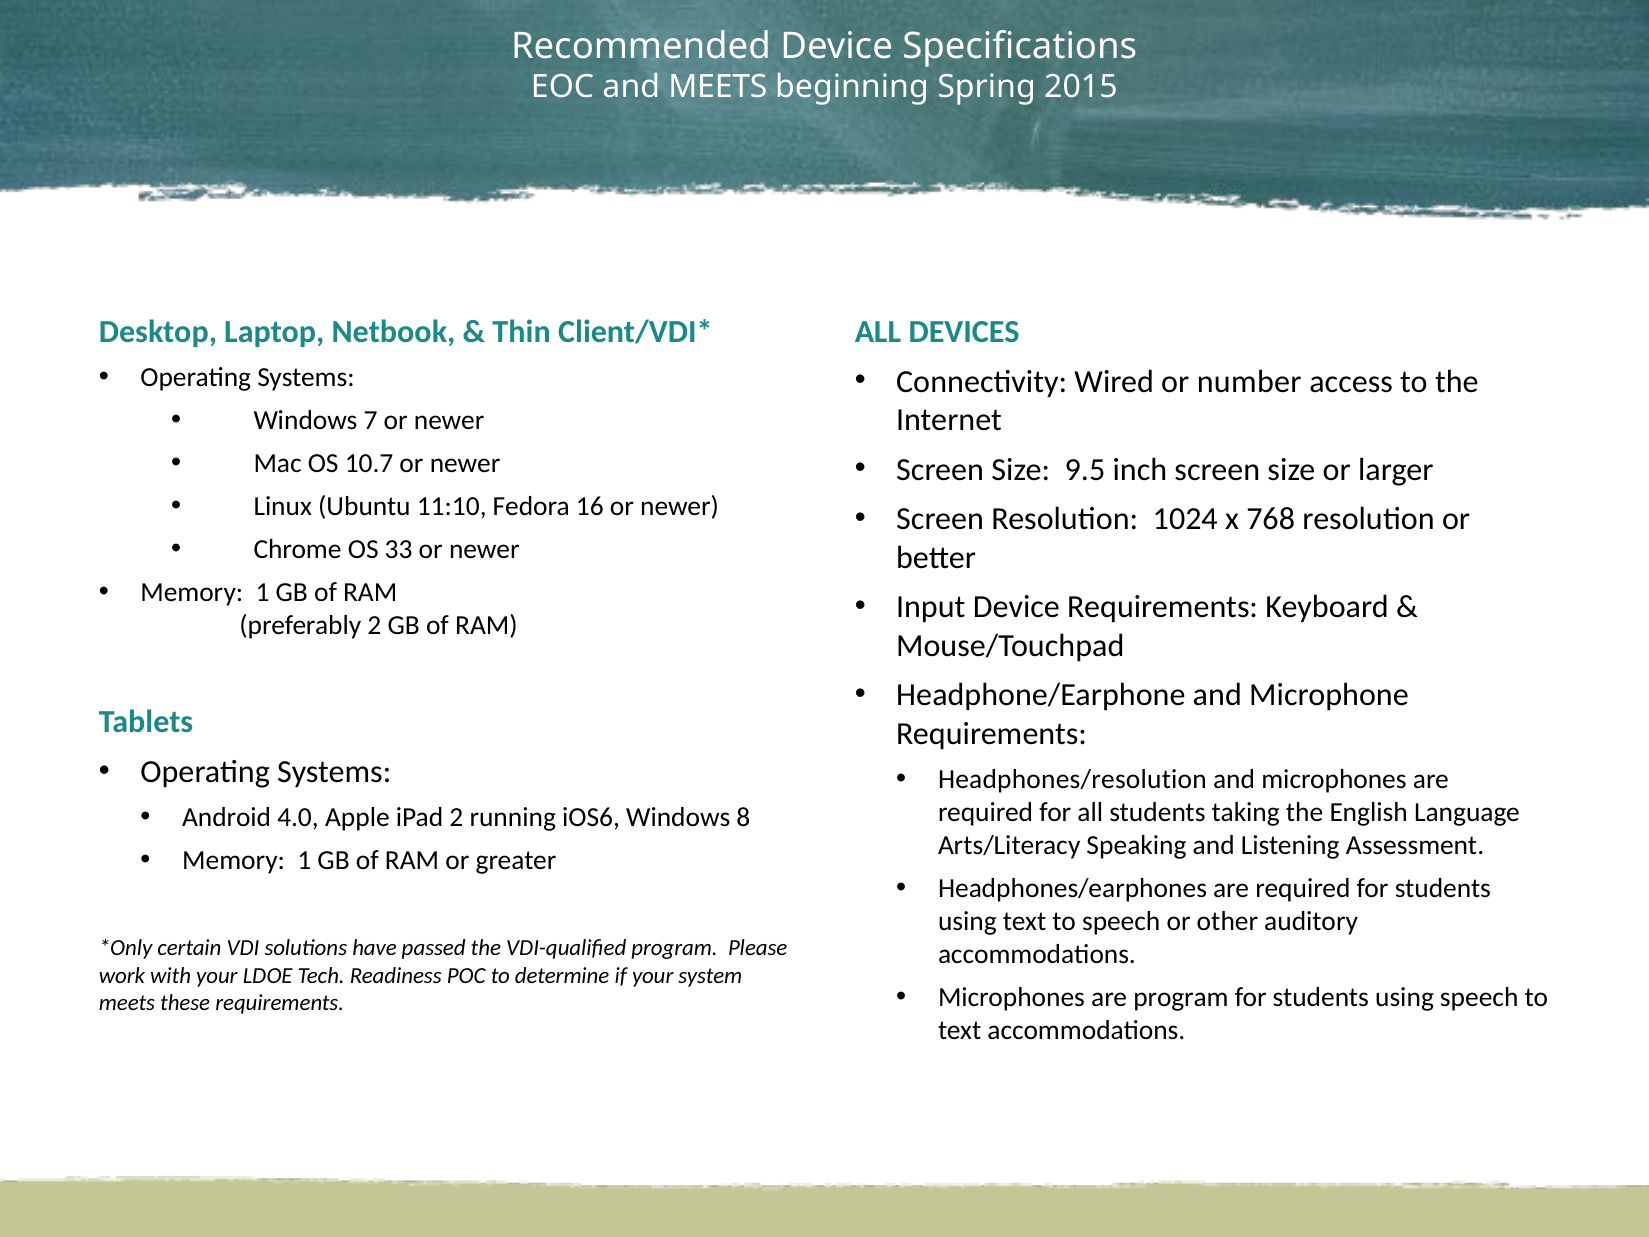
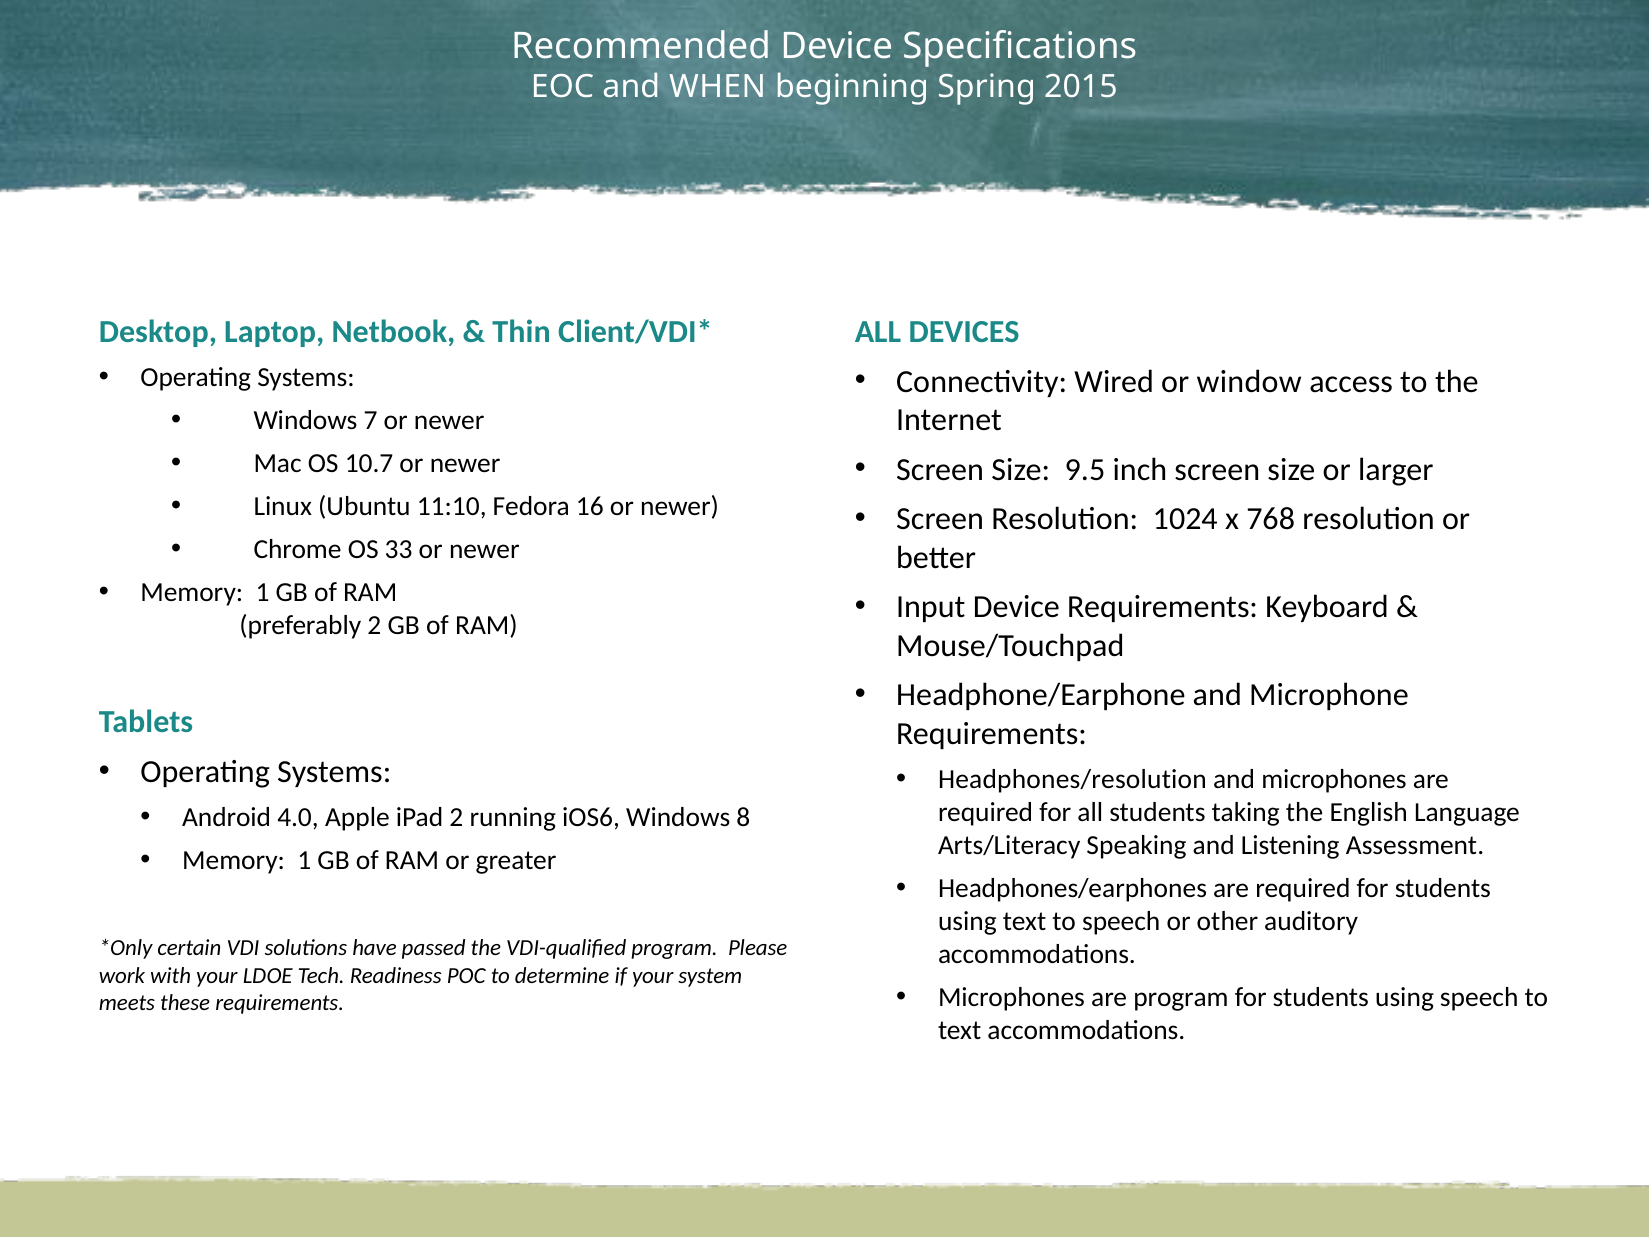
and MEETS: MEETS -> WHEN
number: number -> window
